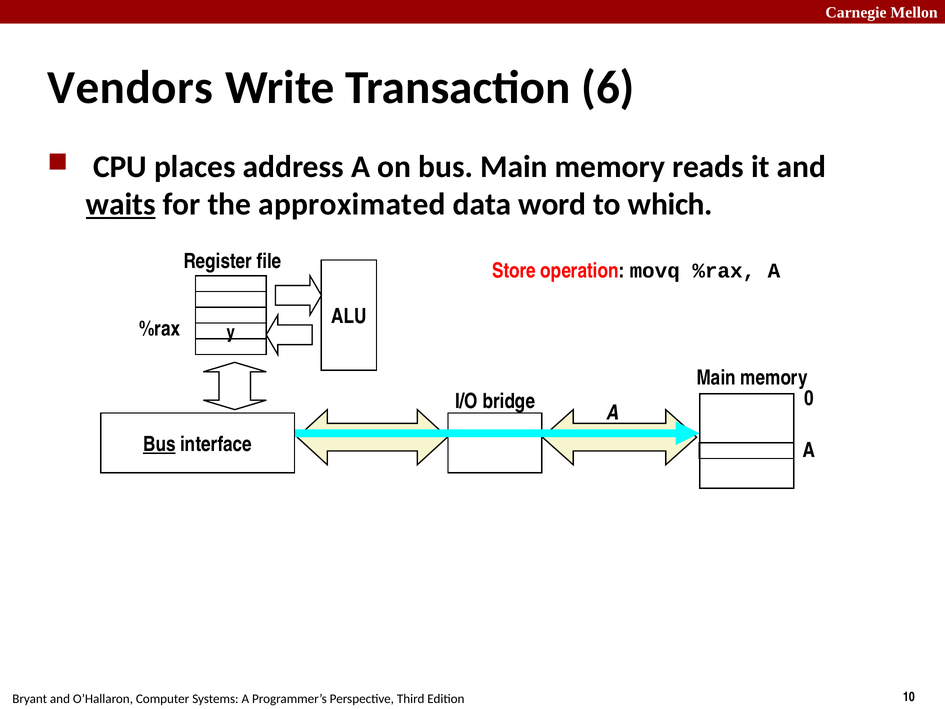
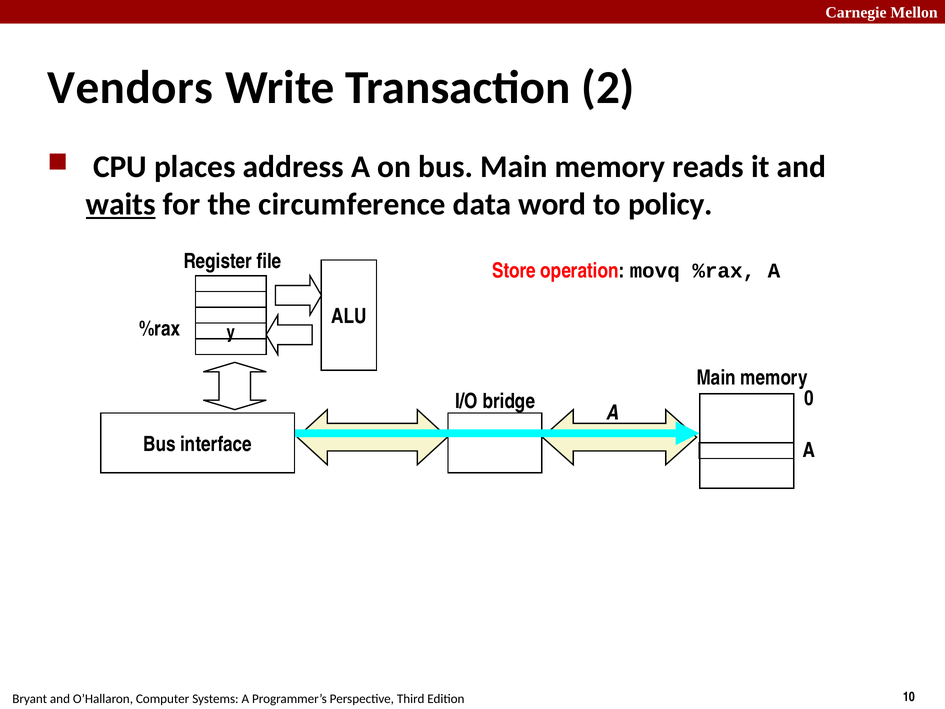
6: 6 -> 2
approximated: approximated -> circumference
which: which -> policy
Bus at (159, 444) underline: present -> none
